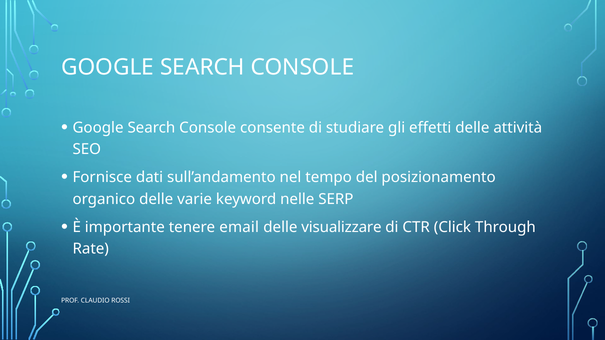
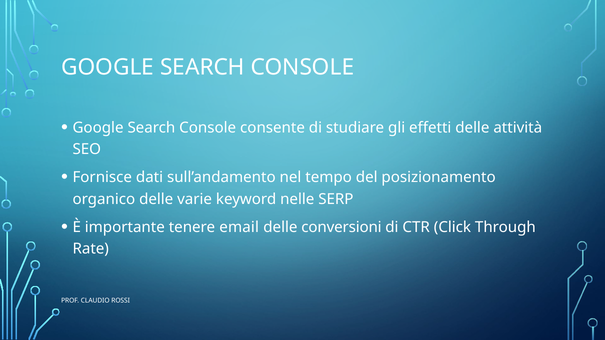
visualizzare: visualizzare -> conversioni
